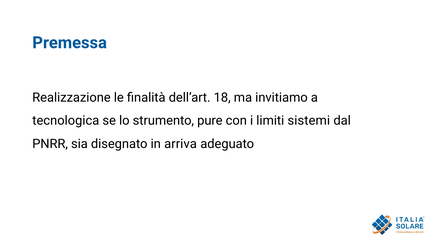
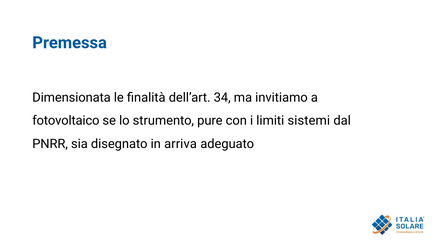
Realizzazione: Realizzazione -> Dimensionata
18: 18 -> 34
tecnologica: tecnologica -> fotovoltaico
